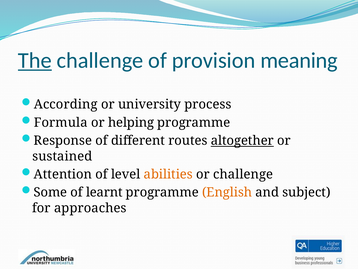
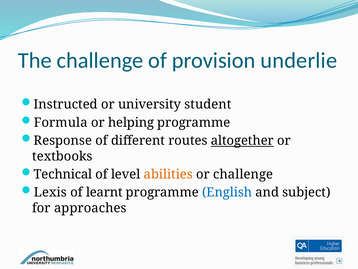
The underline: present -> none
meaning: meaning -> underlie
According: According -> Instructed
process: process -> student
sustained: sustained -> textbooks
Attention: Attention -> Technical
Some: Some -> Lexis
English colour: orange -> blue
